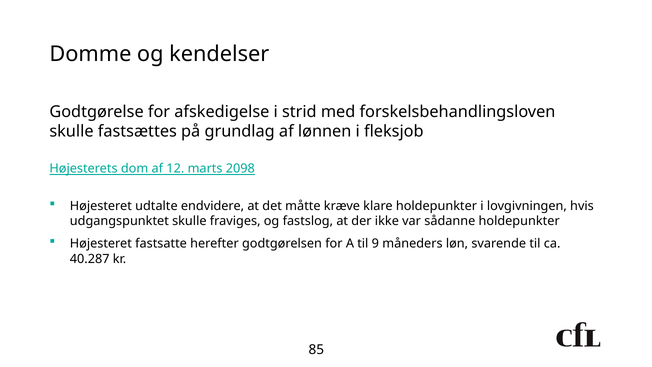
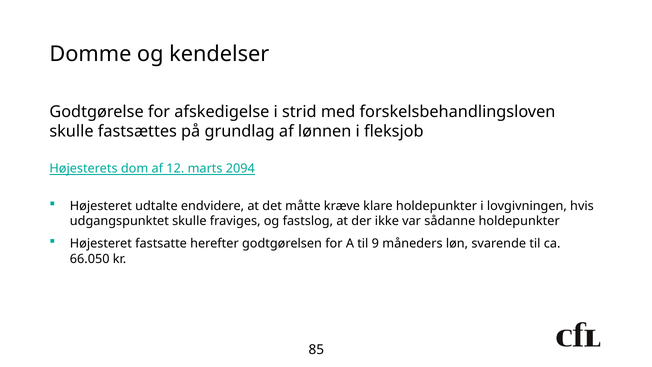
2098: 2098 -> 2094
40.287: 40.287 -> 66.050
